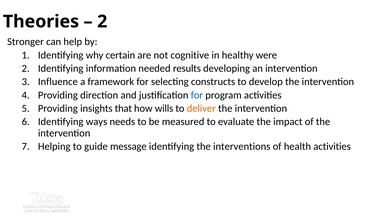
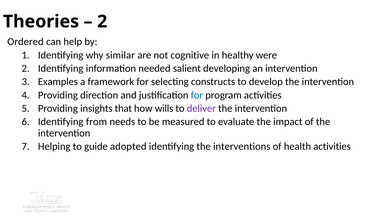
Stronger: Stronger -> Ordered
certain: certain -> similar
results: results -> salient
Influence: Influence -> Examples
deliver colour: orange -> purple
ways: ways -> from
message: message -> adopted
